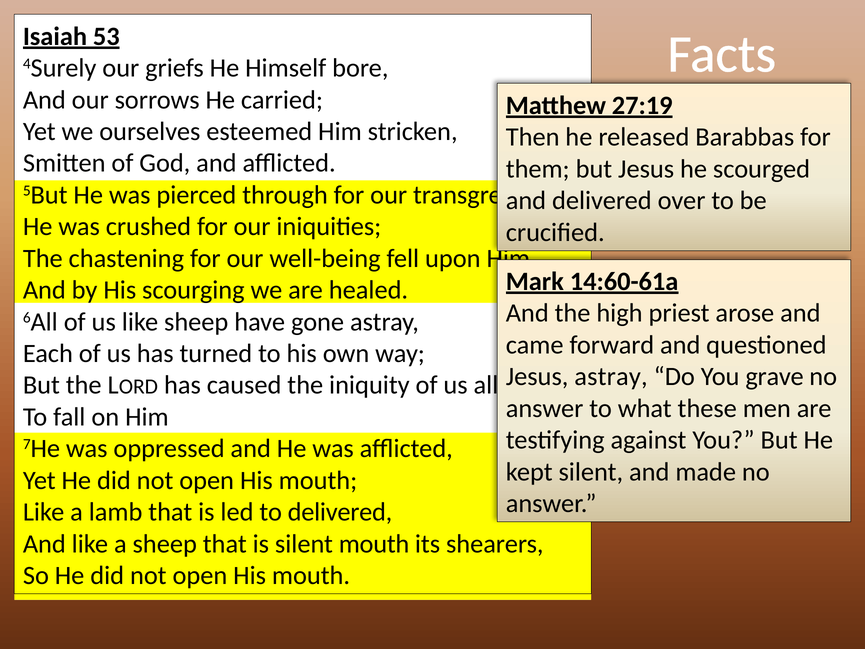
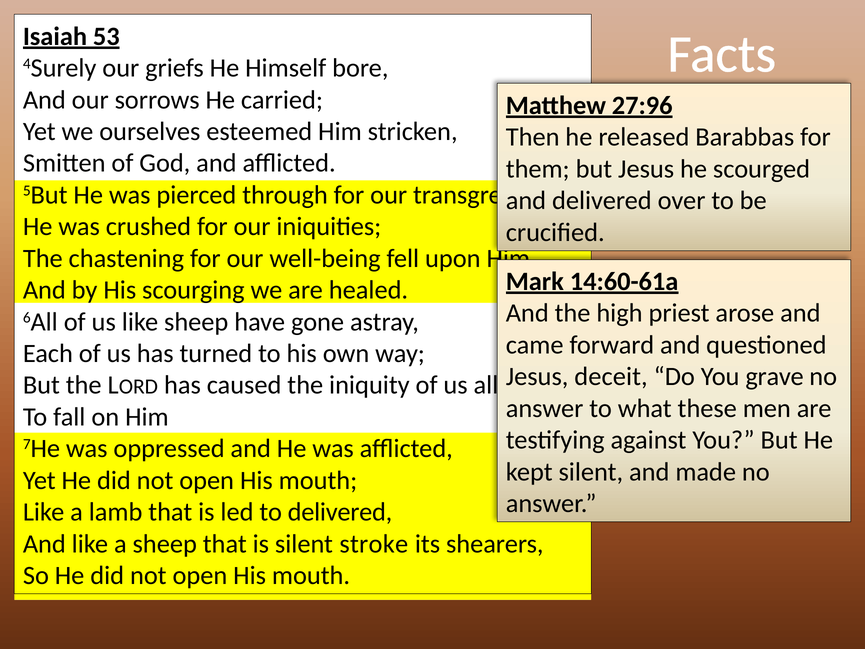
27:19: 27:19 -> 27:96
Jesus astray: astray -> deceit
silent mouth: mouth -> stroke
